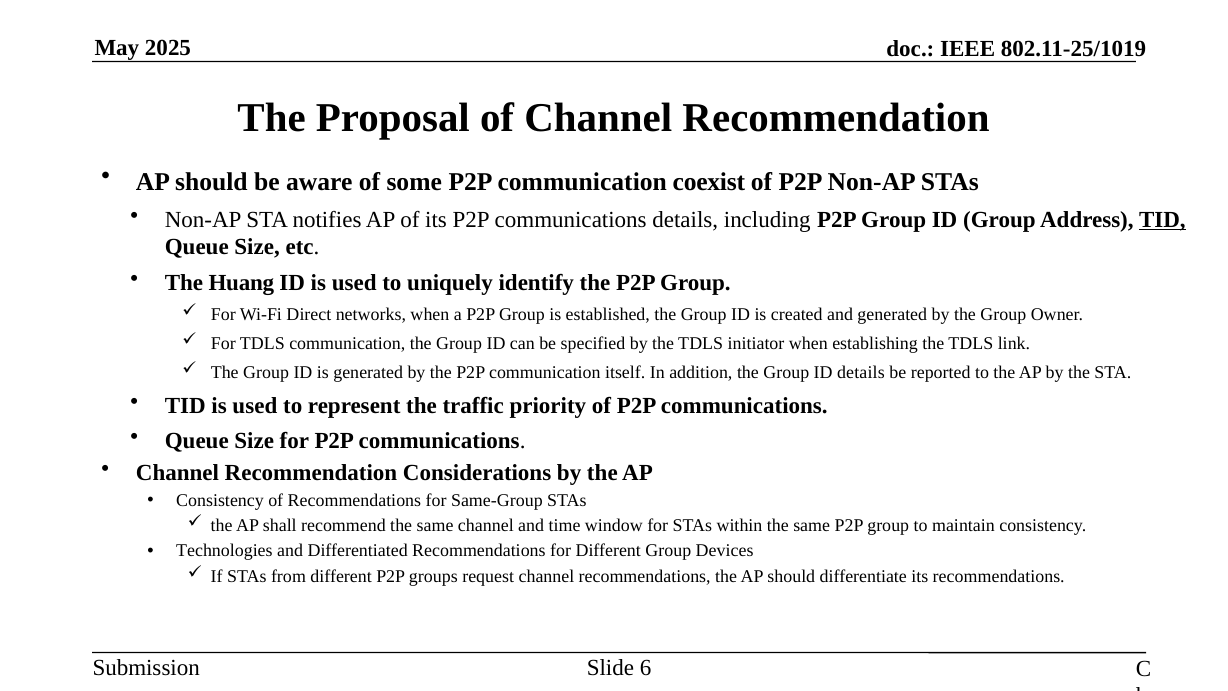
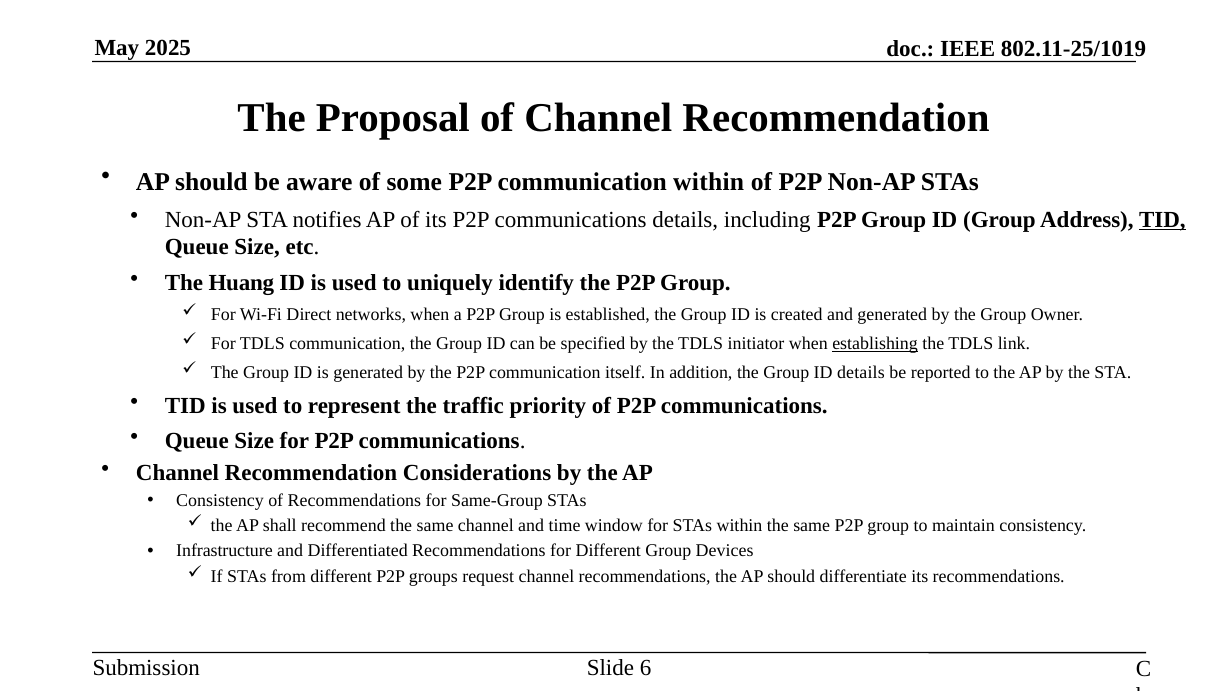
communication coexist: coexist -> within
establishing underline: none -> present
Technologies: Technologies -> Infrastructure
